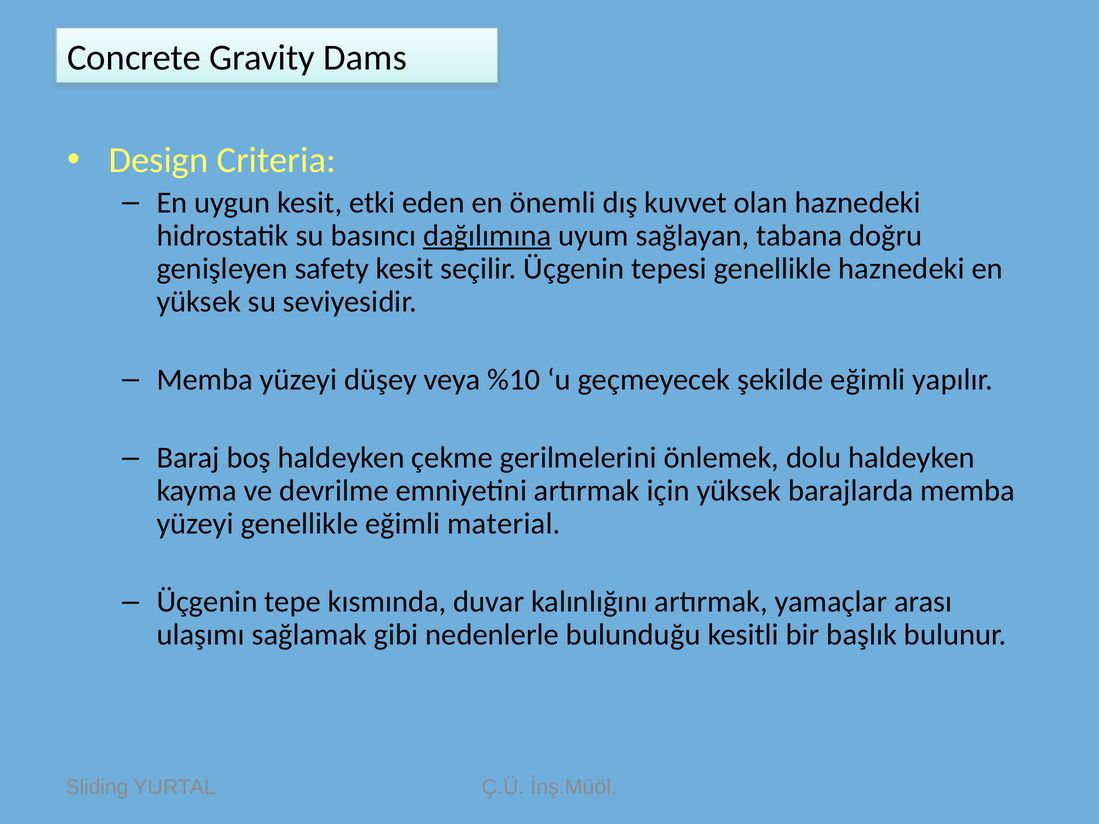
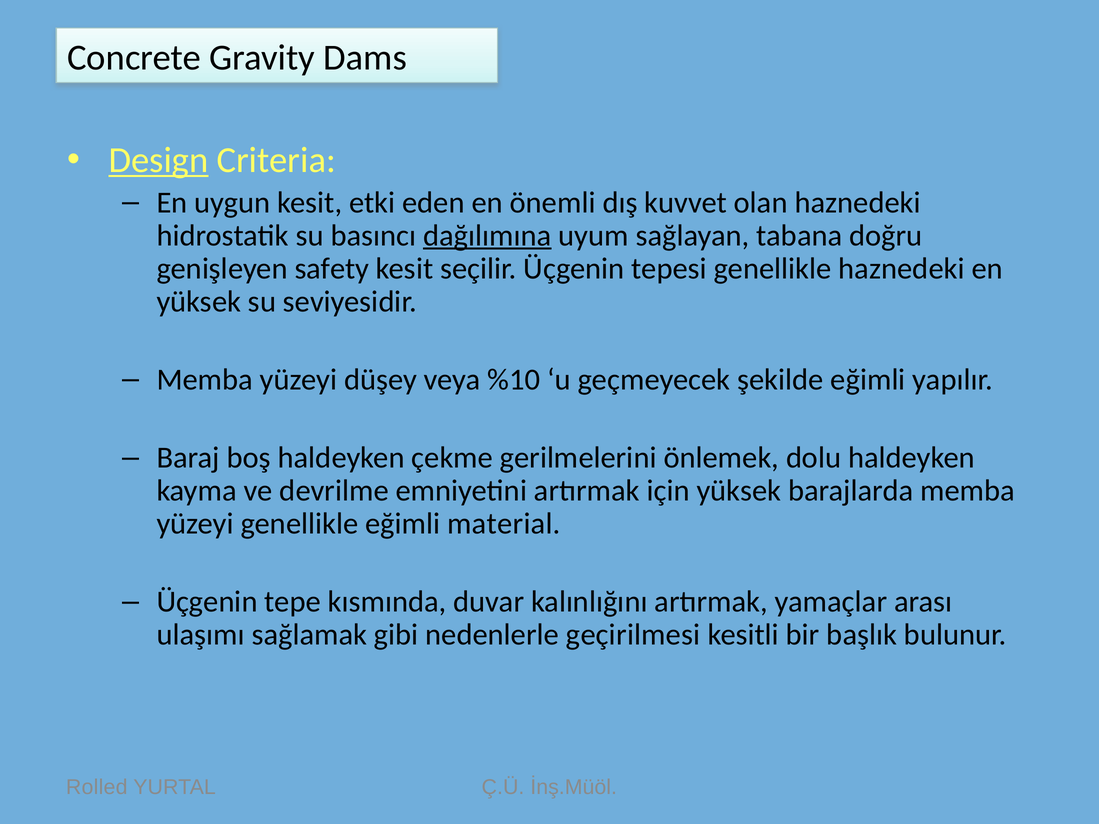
Design underline: none -> present
bulunduğu: bulunduğu -> geçirilmesi
Sliding: Sliding -> Rolled
